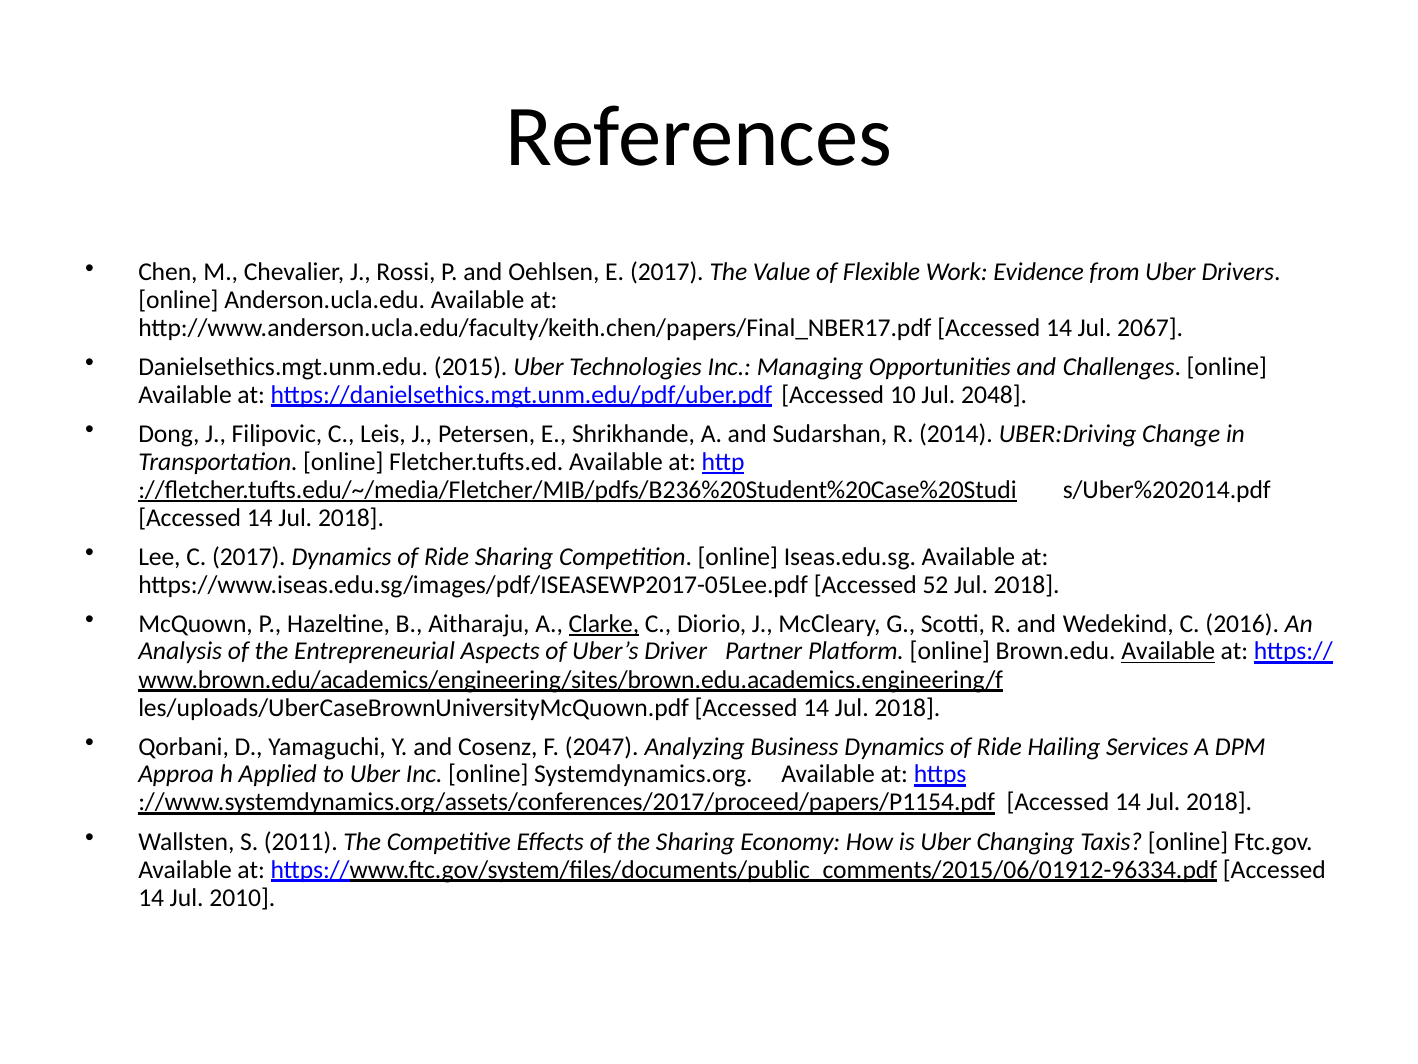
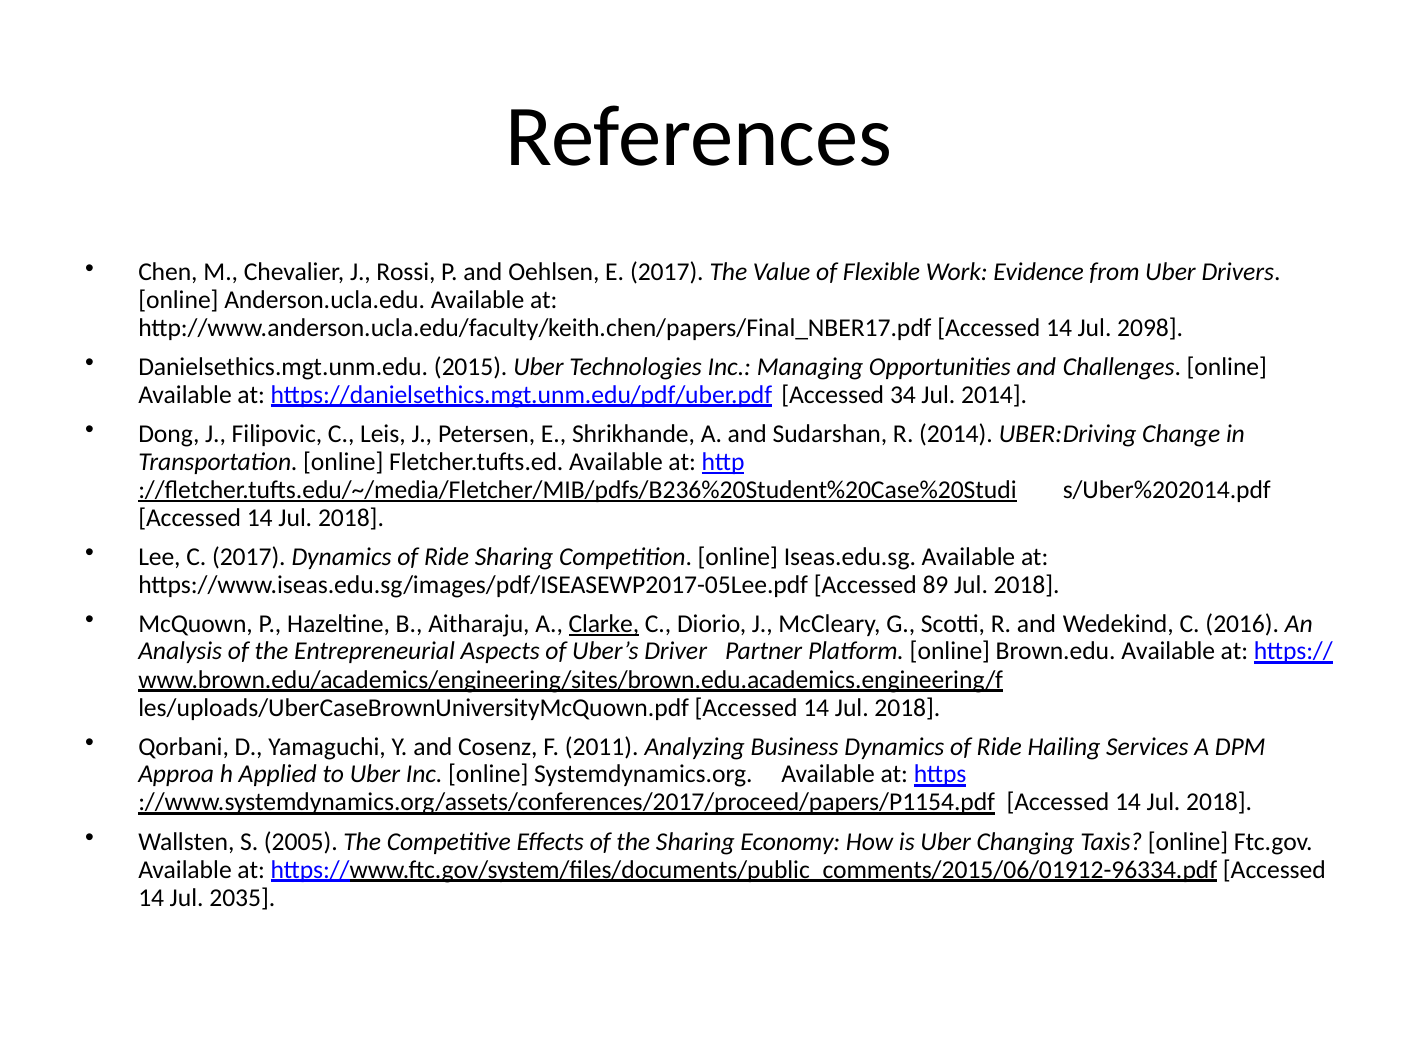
2067: 2067 -> 2098
10: 10 -> 34
Jul 2048: 2048 -> 2014
52: 52 -> 89
Available at (1168, 651) underline: present -> none
2047: 2047 -> 2011
2011: 2011 -> 2005
2010: 2010 -> 2035
